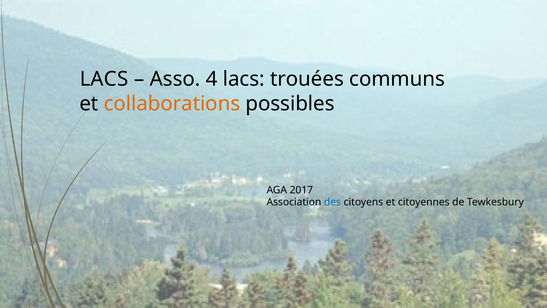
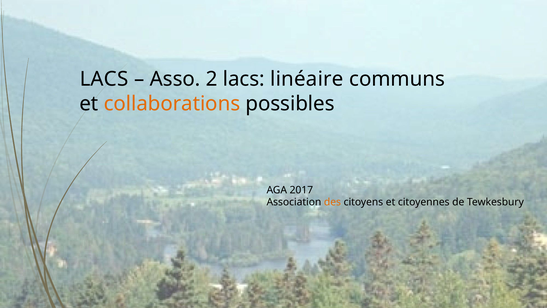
4: 4 -> 2
trouées: trouées -> linéaire
des colour: blue -> orange
